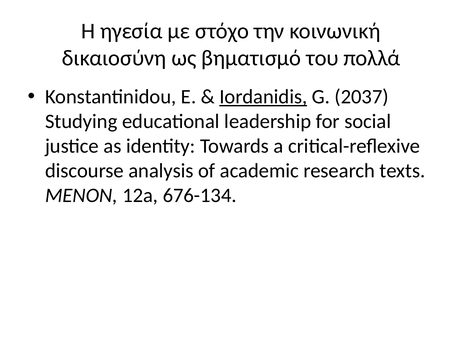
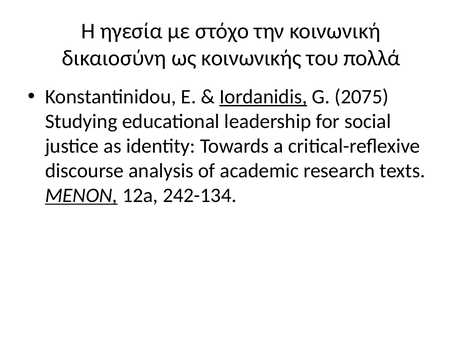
βηματισμό: βηματισμό -> κοινωνικής
2037: 2037 -> 2075
MENON underline: none -> present
676-134: 676-134 -> 242-134
